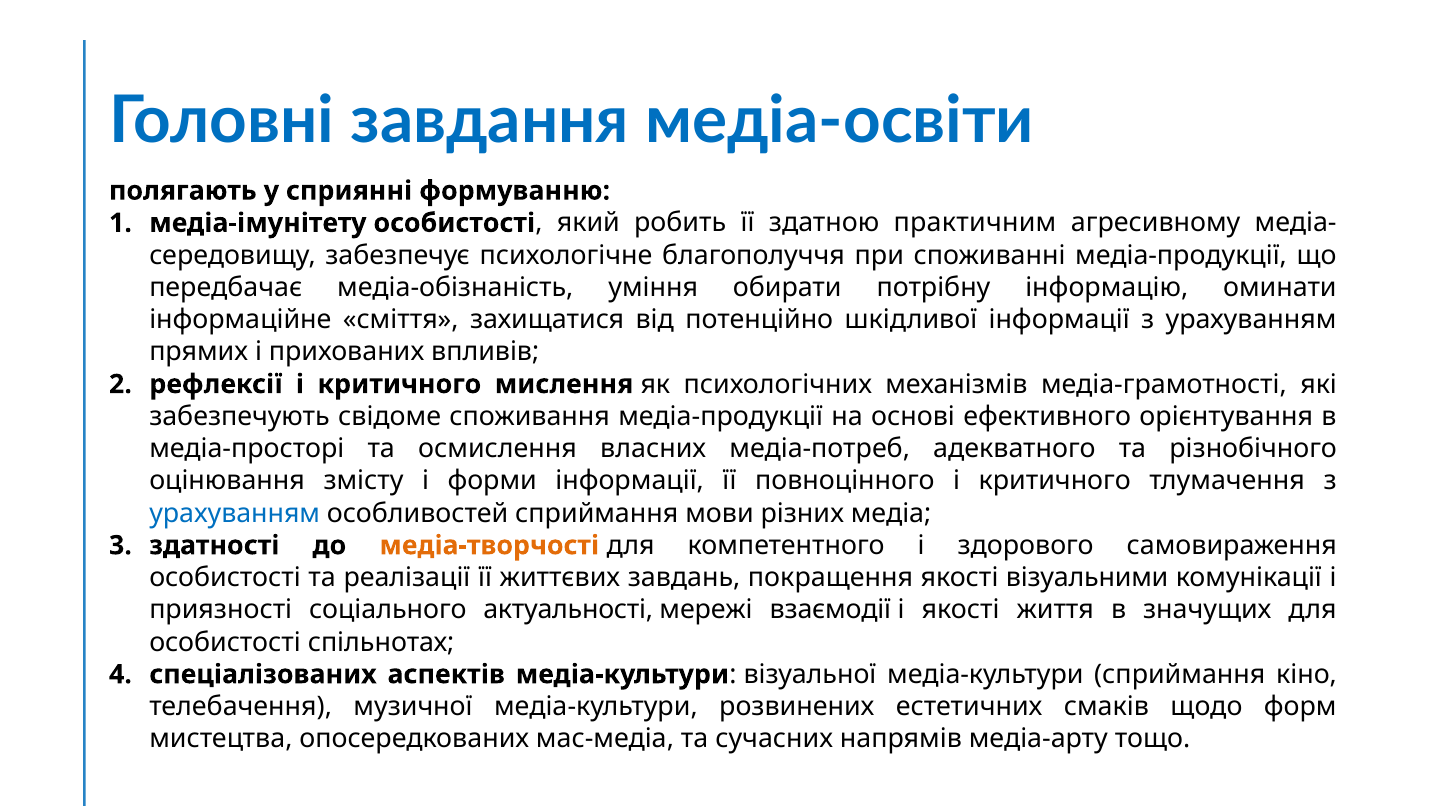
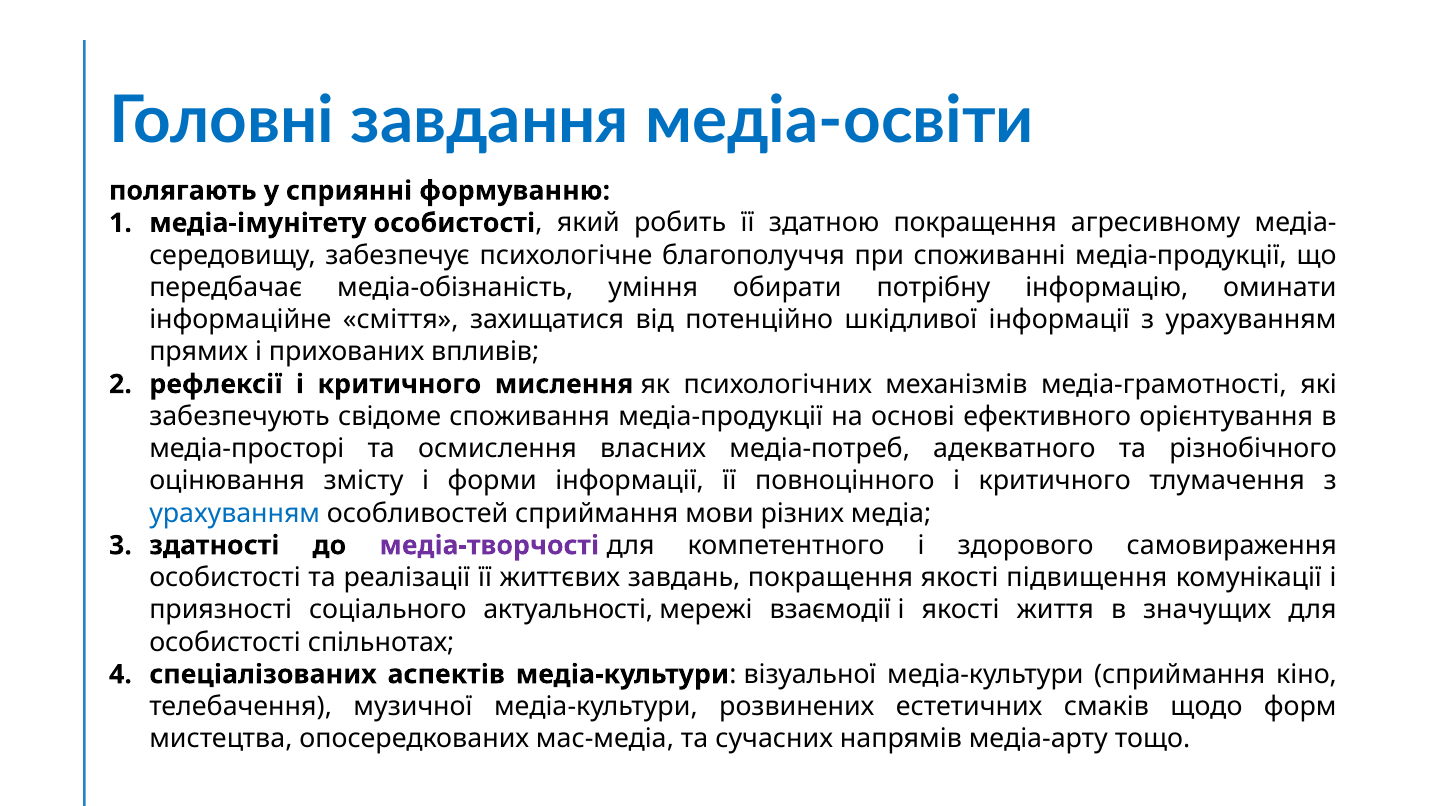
здатною практичним: практичним -> покращення
медіа-творчості colour: orange -> purple
візуальними: візуальними -> підвищення
